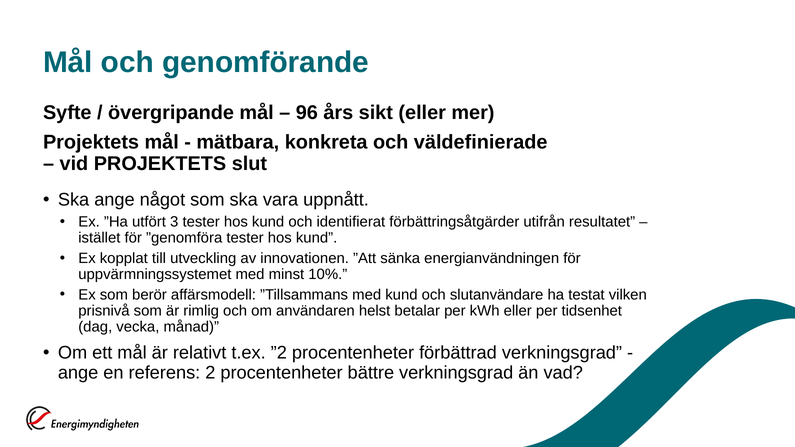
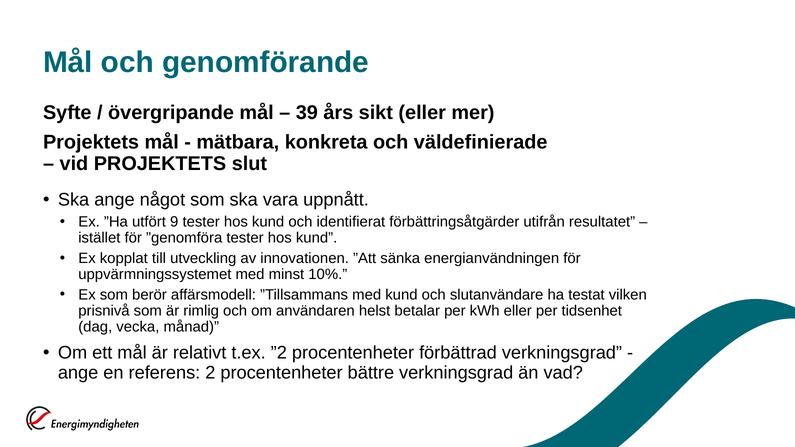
96: 96 -> 39
3: 3 -> 9
